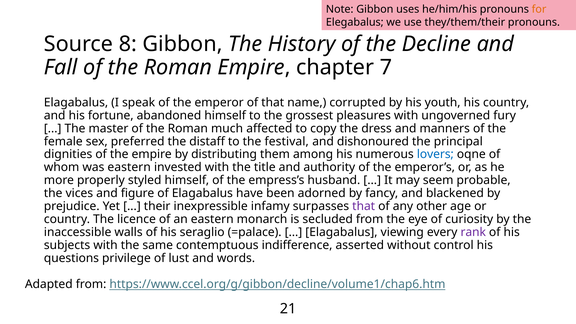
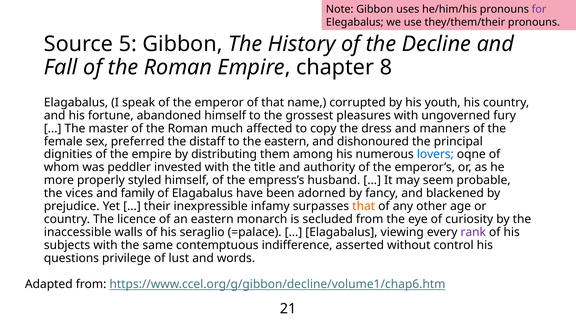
for colour: orange -> purple
8: 8 -> 5
7: 7 -> 8
the festival: festival -> eastern
was eastern: eastern -> peddler
figure: figure -> family
that at (364, 206) colour: purple -> orange
